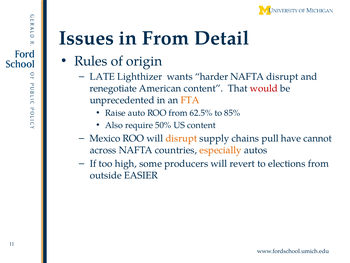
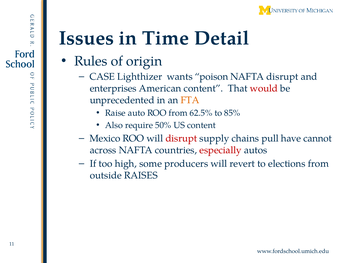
in From: From -> Time
LATE: LATE -> CASE
harder: harder -> poison
renegotiate: renegotiate -> enterprises
disrupt at (181, 138) colour: orange -> red
especially colour: orange -> red
EASIER: EASIER -> RAISES
